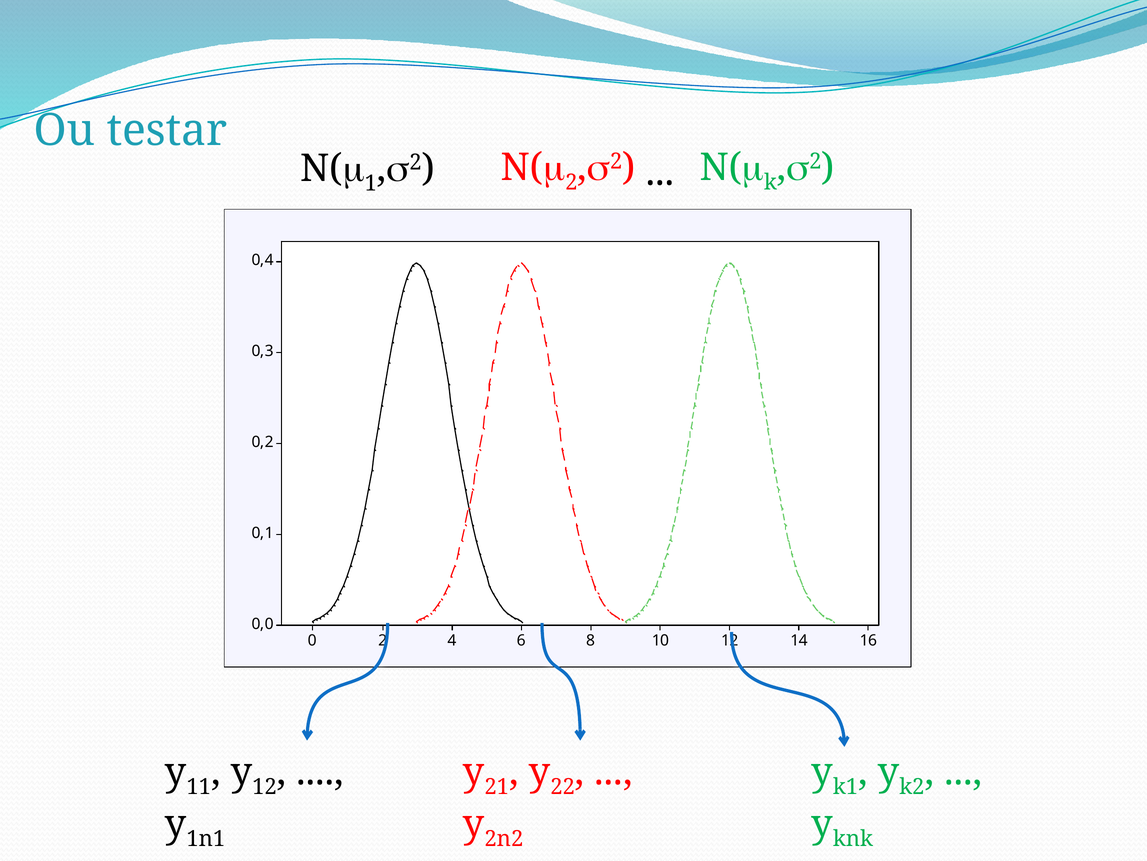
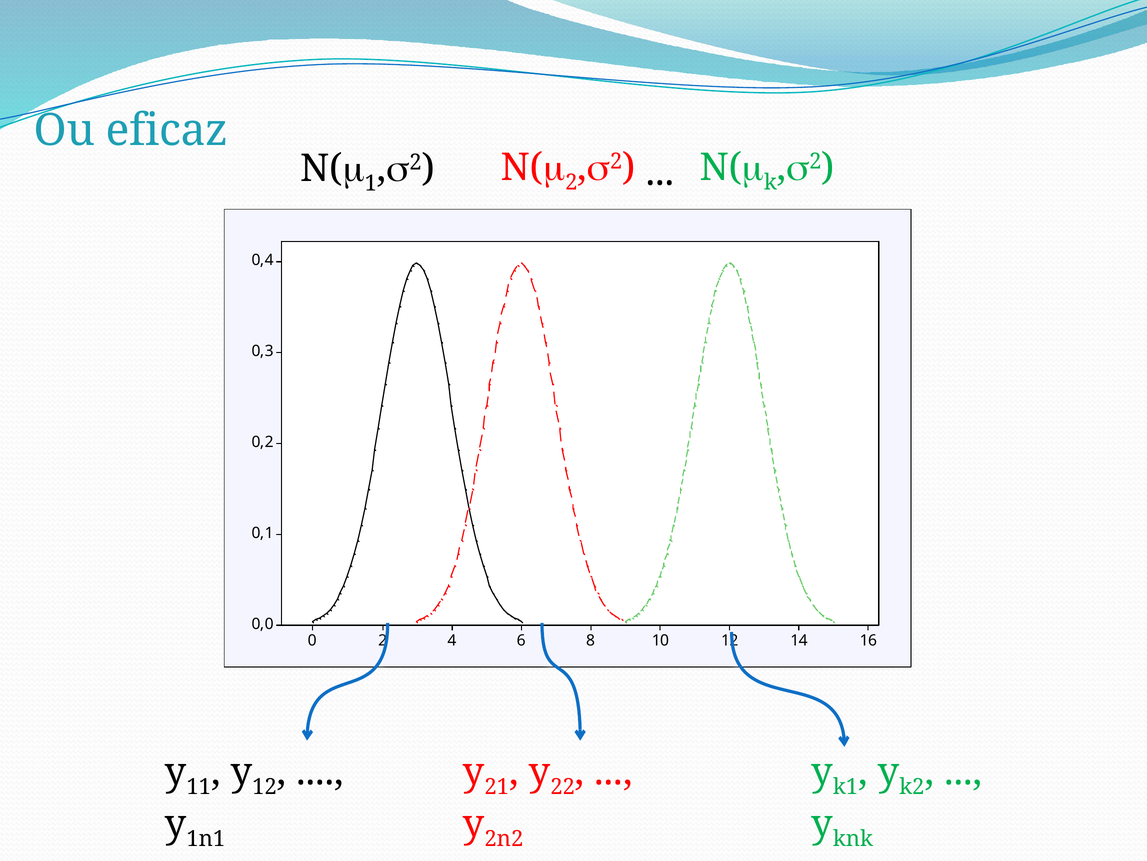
testar: testar -> eficaz
